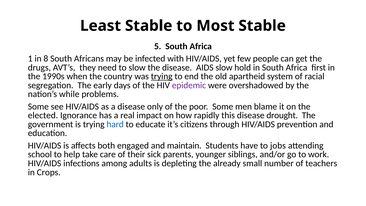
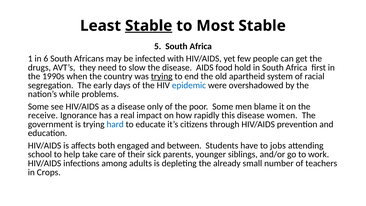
Stable at (149, 26) underline: none -> present
8: 8 -> 6
AIDS slow: slow -> food
epidemic colour: purple -> blue
elected: elected -> receive
drought: drought -> women
maintain: maintain -> between
